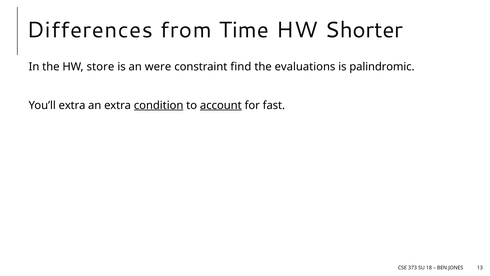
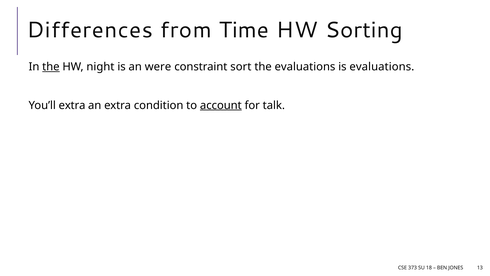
Shorter: Shorter -> Sorting
the at (51, 67) underline: none -> present
store: store -> night
find: find -> sort
is palindromic: palindromic -> evaluations
condition underline: present -> none
fast: fast -> talk
